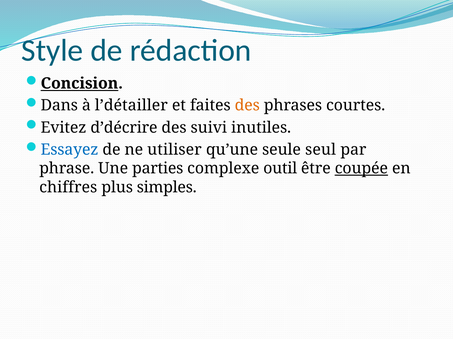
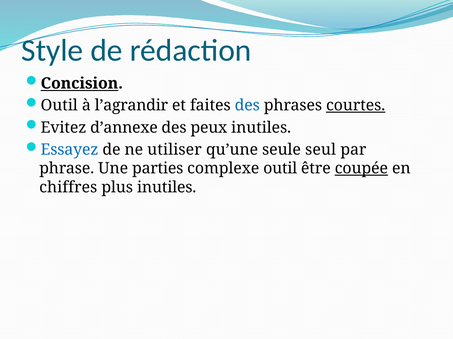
Dans at (59, 106): Dans -> Outil
l’détailler: l’détailler -> l’agrandir
des at (247, 106) colour: orange -> blue
courtes underline: none -> present
d’décrire: d’décrire -> d’annexe
suivi: suivi -> peux
plus simples: simples -> inutiles
